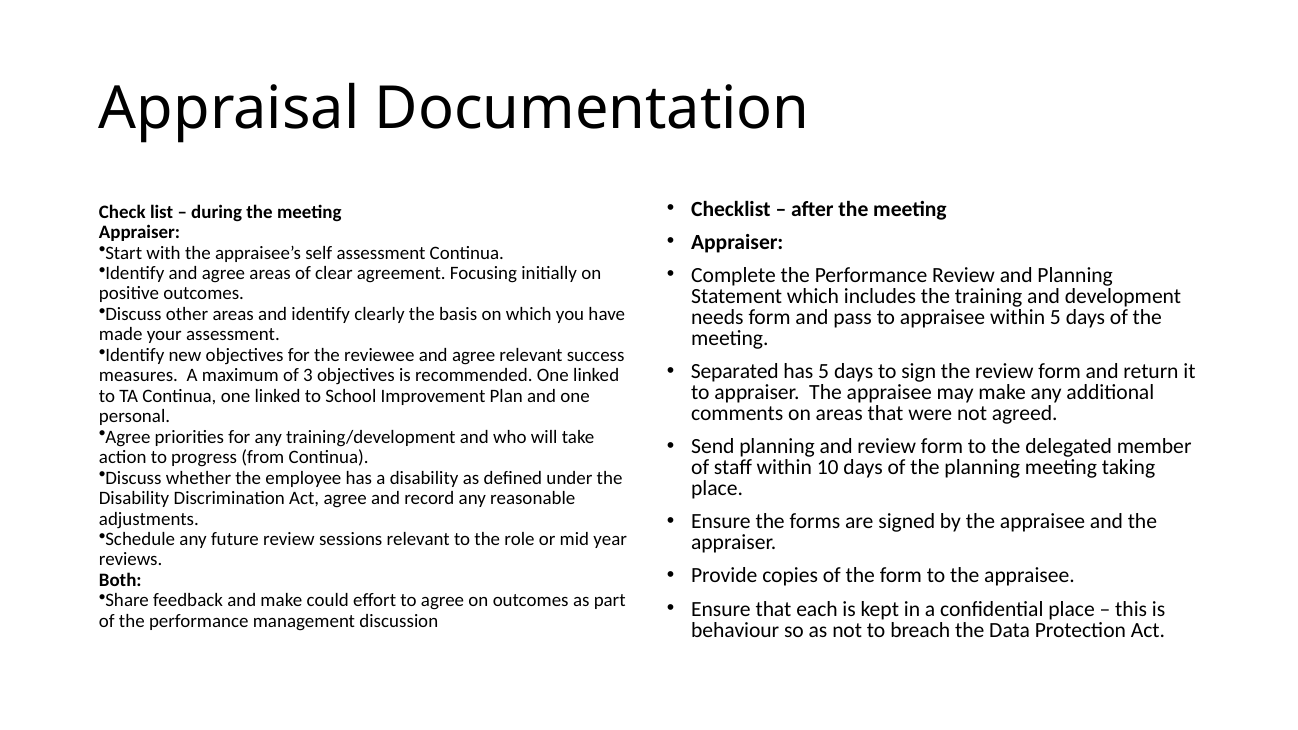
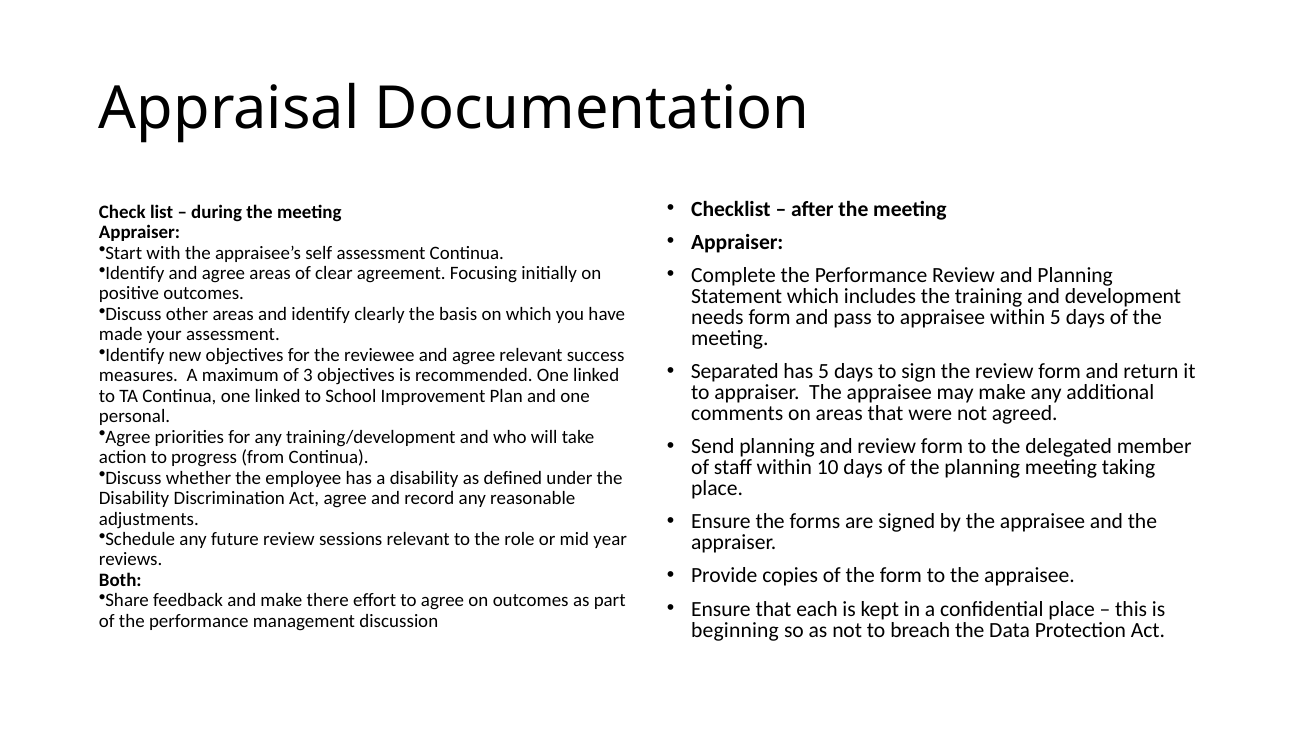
could: could -> there
behaviour: behaviour -> beginning
